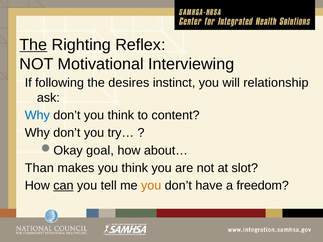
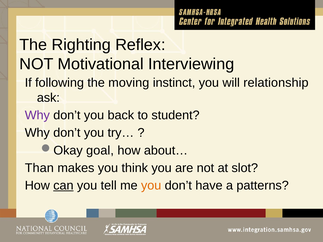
The at (33, 45) underline: present -> none
desires: desires -> moving
Why at (37, 115) colour: blue -> purple
don’t you think: think -> back
content: content -> student
freedom: freedom -> patterns
